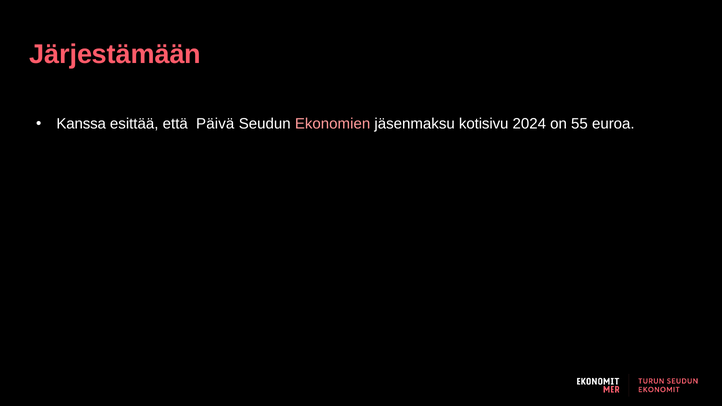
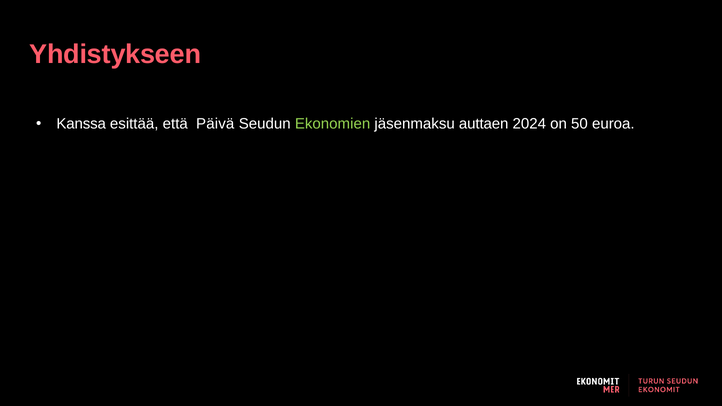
Järjestämään: Järjestämään -> Yhdistykseen
Ekonomien colour: pink -> light green
kotisivu: kotisivu -> auttaen
55: 55 -> 50
